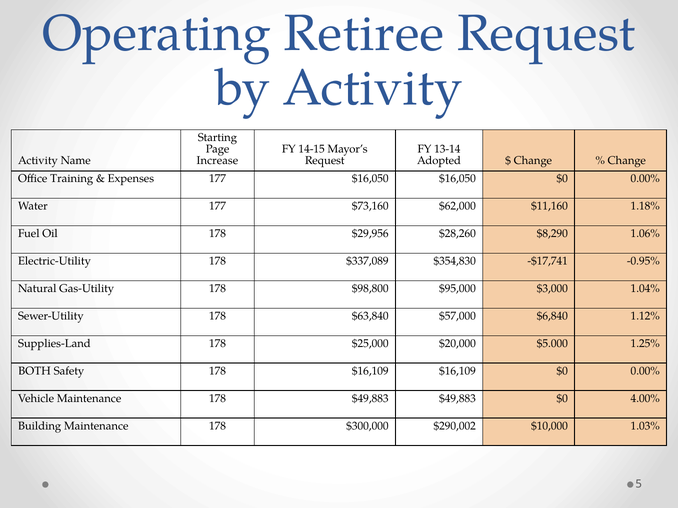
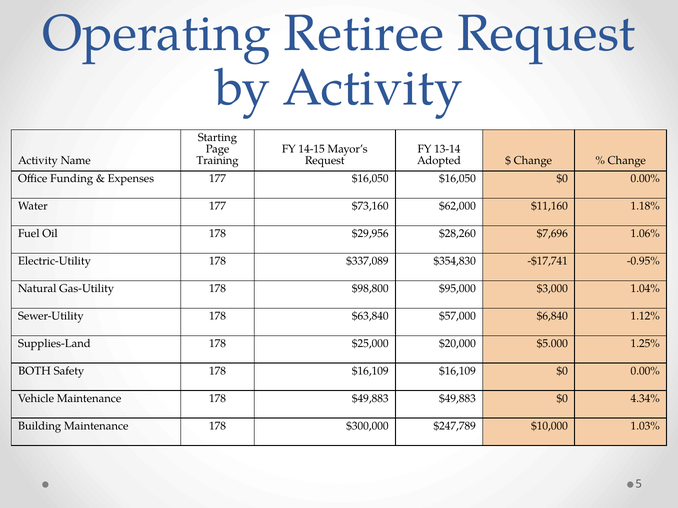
Increase: Increase -> Training
Training: Training -> Funding
$8,290: $8,290 -> $7,696
4.00%: 4.00% -> 4.34%
$290,002: $290,002 -> $247,789
